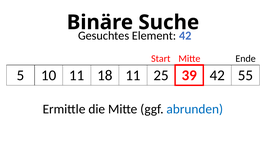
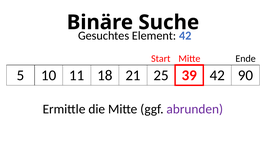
18 11: 11 -> 21
55: 55 -> 90
abrunden colour: blue -> purple
